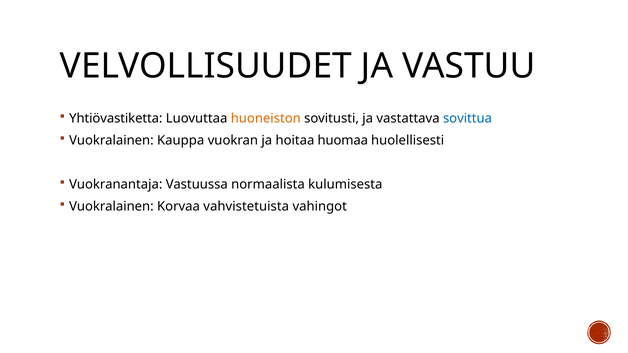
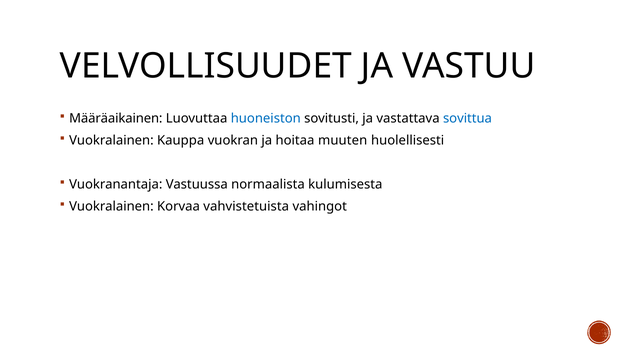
Yhtiövastiketta: Yhtiövastiketta -> Määräaikainen
huoneiston colour: orange -> blue
huomaa: huomaa -> muuten
